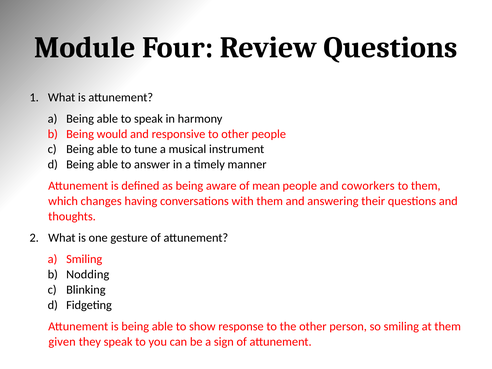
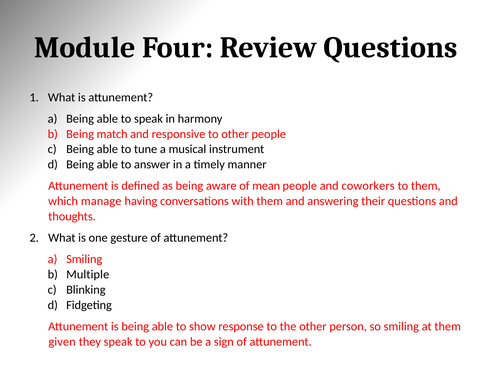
would: would -> match
changes: changes -> manage
Nodding: Nodding -> Multiple
